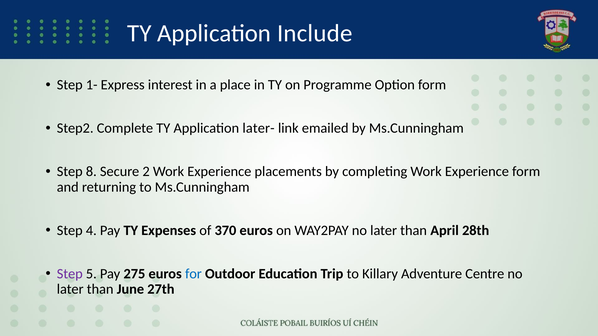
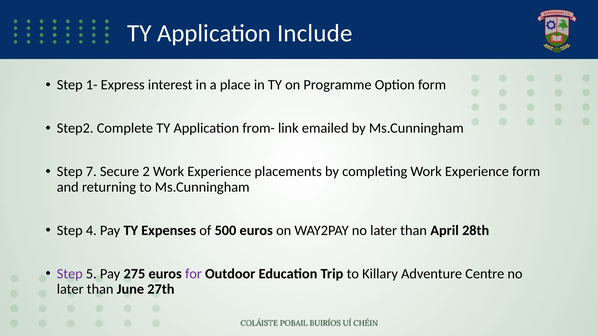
later-: later- -> from-
8: 8 -> 7
370: 370 -> 500
for colour: blue -> purple
